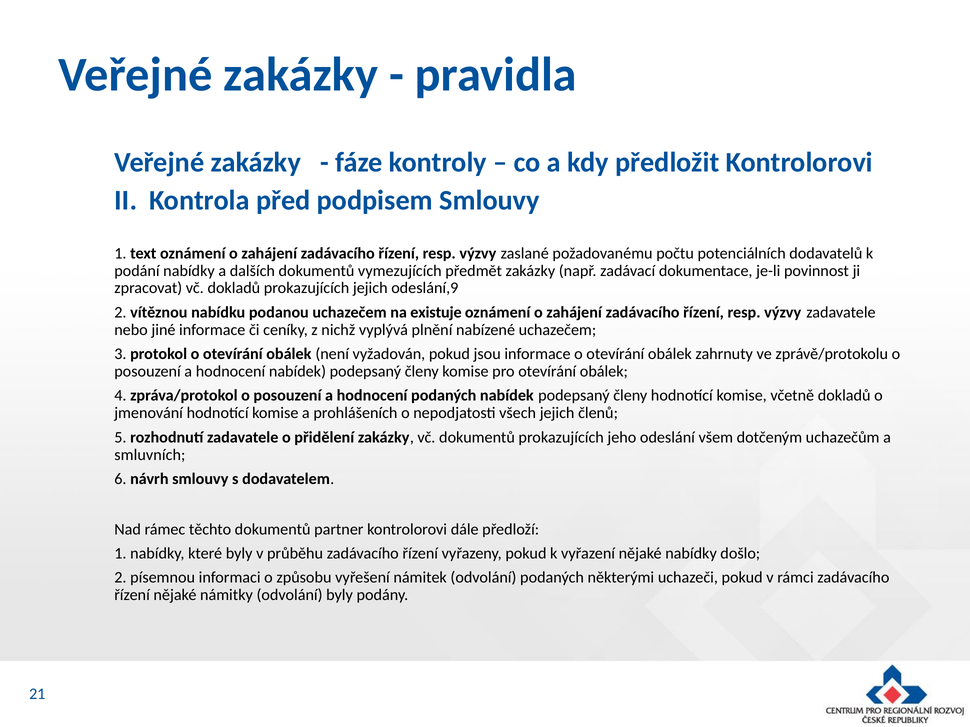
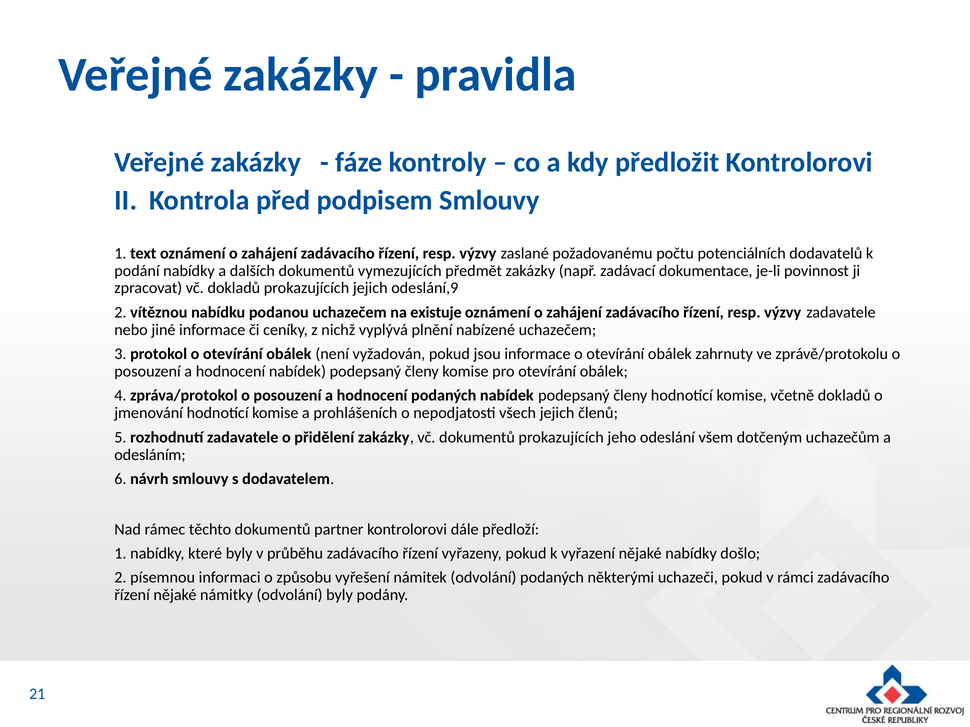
smluvních: smluvních -> odesláním
